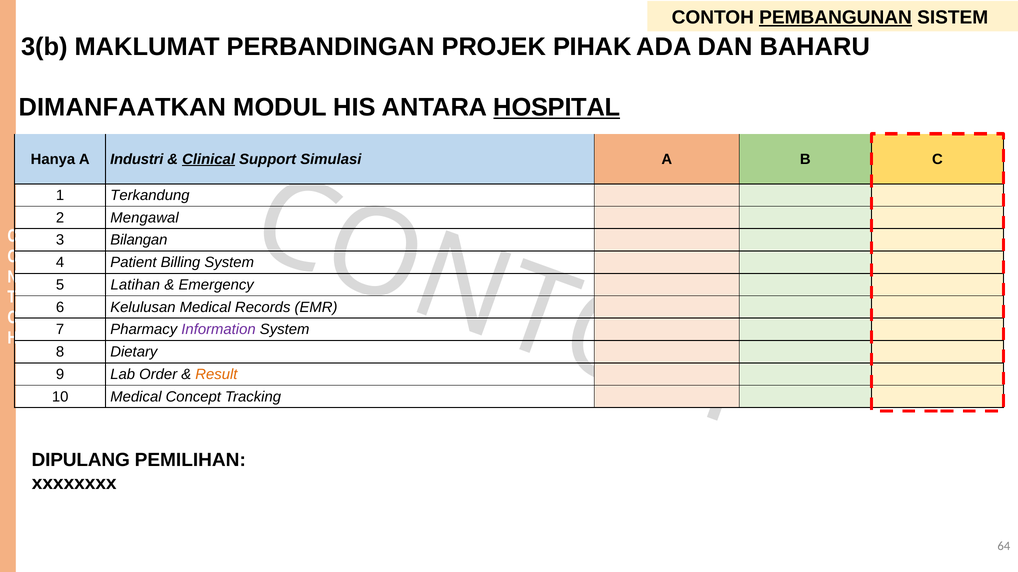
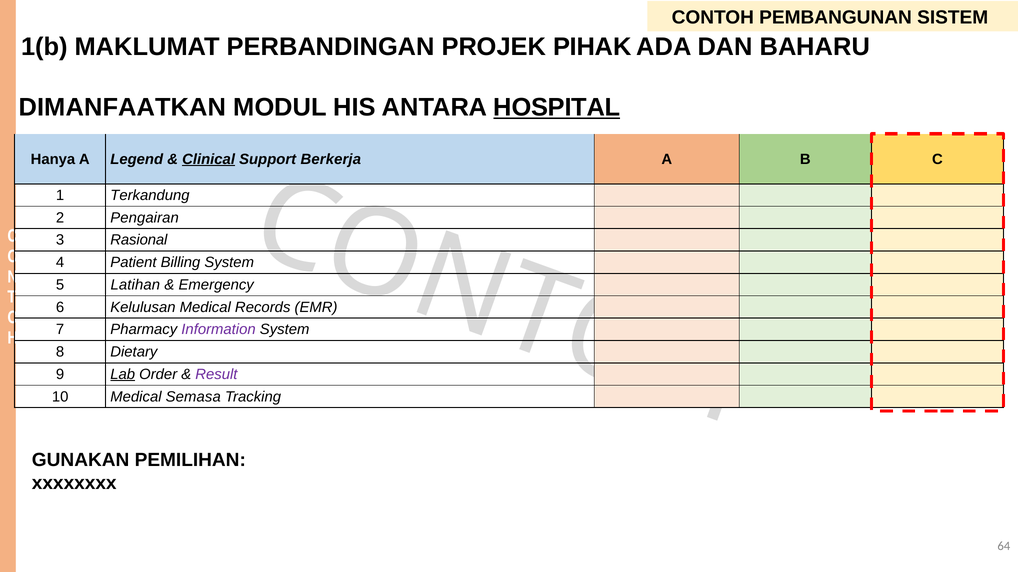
PEMBANGUNAN underline: present -> none
3(b: 3(b -> 1(b
Industri: Industri -> Legend
Simulasi: Simulasi -> Berkerja
Mengawal: Mengawal -> Pengairan
Bilangan: Bilangan -> Rasional
Lab underline: none -> present
Result colour: orange -> purple
Concept: Concept -> Semasa
DIPULANG: DIPULANG -> GUNAKAN
